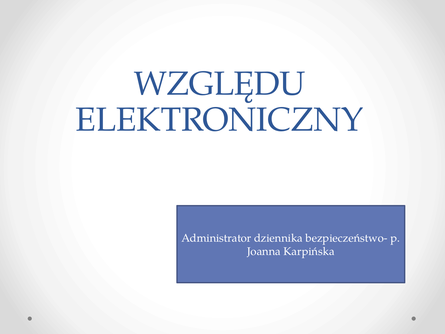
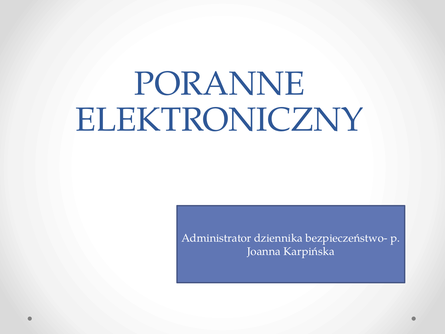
WZGLĘDU: WZGLĘDU -> PORANNE
